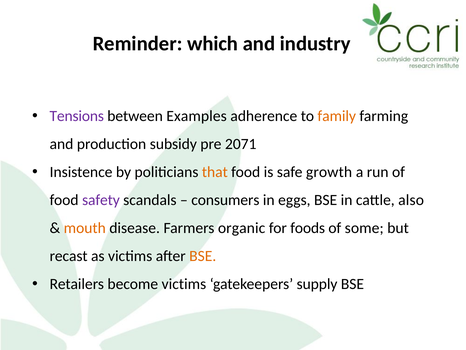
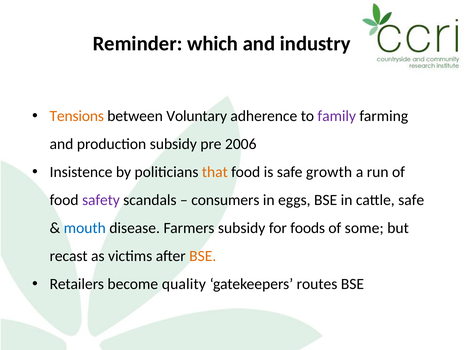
Tensions colour: purple -> orange
Examples: Examples -> Voluntary
family colour: orange -> purple
2071: 2071 -> 2006
cattle also: also -> safe
mouth colour: orange -> blue
Farmers organic: organic -> subsidy
become victims: victims -> quality
supply: supply -> routes
